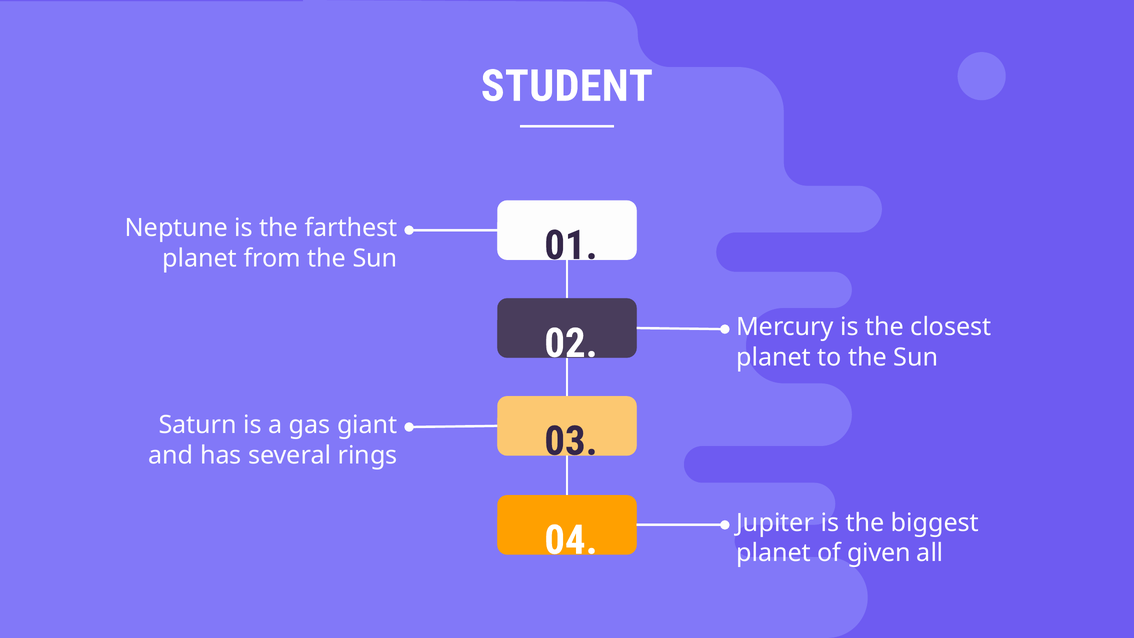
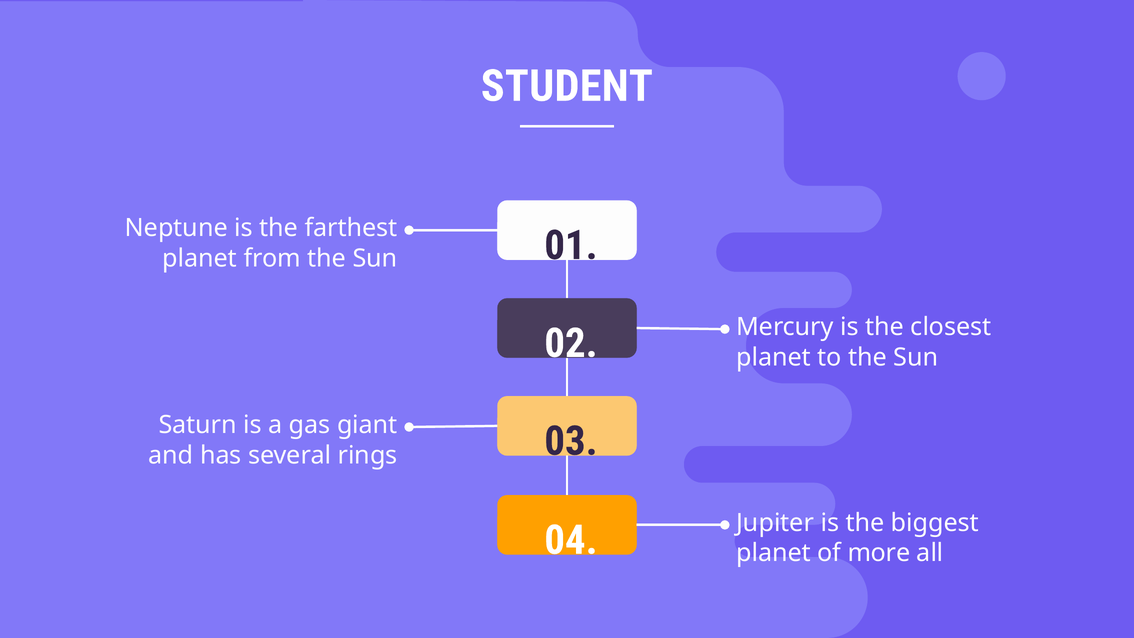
given: given -> more
